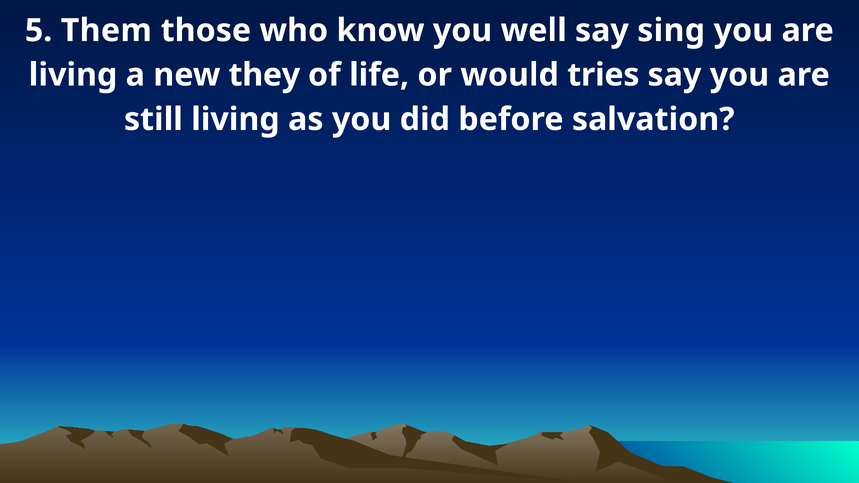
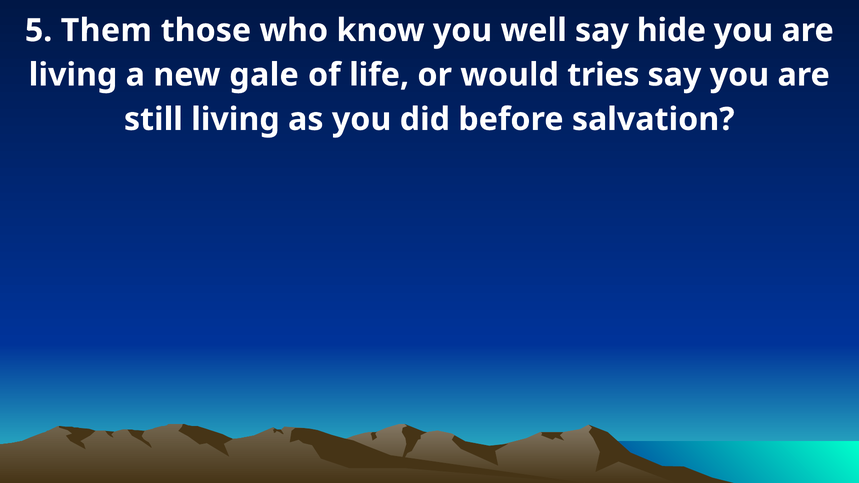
sing: sing -> hide
they: they -> gale
